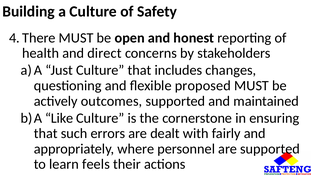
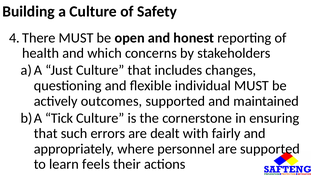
direct: direct -> which
proposed: proposed -> individual
Like: Like -> Tick
